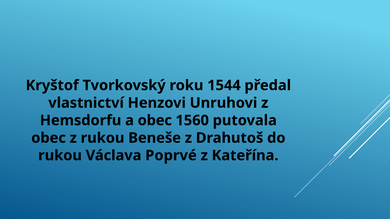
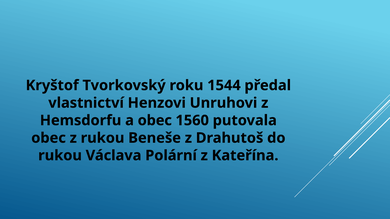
Poprvé: Poprvé -> Polární
